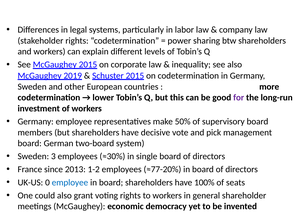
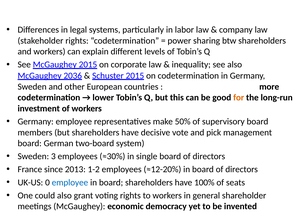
2019: 2019 -> 2036
for colour: purple -> orange
≈77-20%: ≈77-20% -> ≈12-20%
